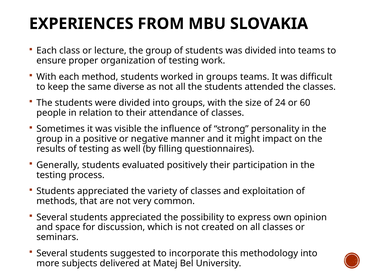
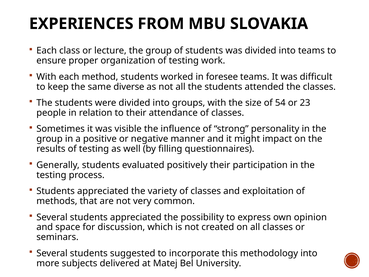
in groups: groups -> foresee
24: 24 -> 54
60: 60 -> 23
